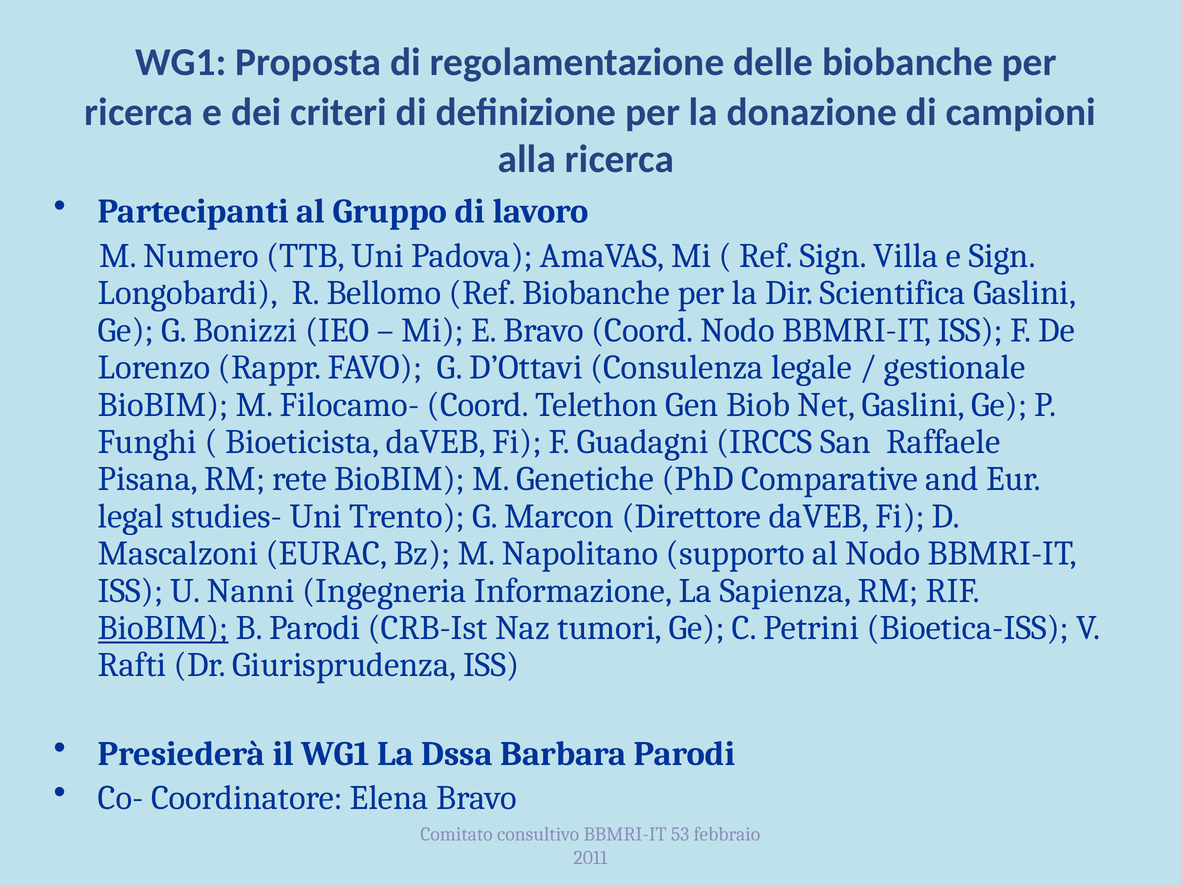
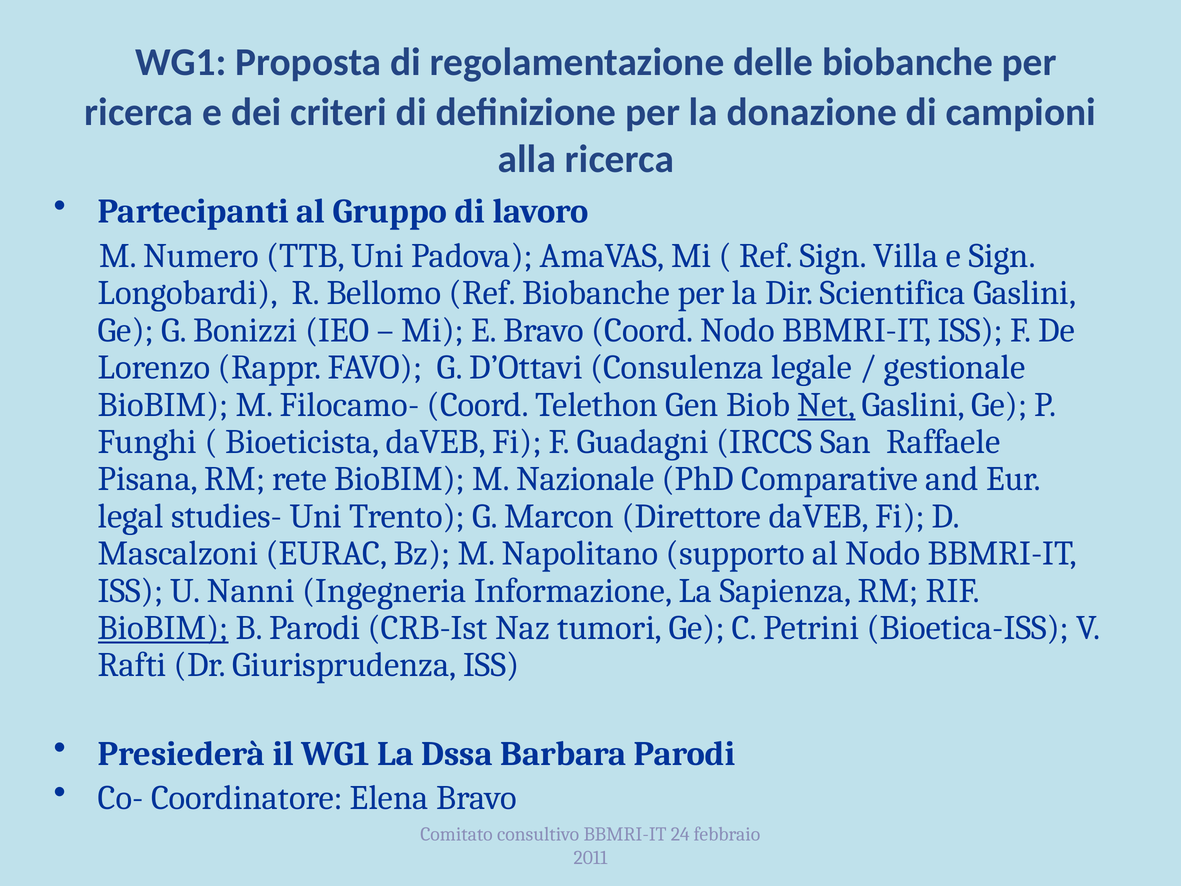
Net underline: none -> present
Genetiche: Genetiche -> Nazionale
53: 53 -> 24
